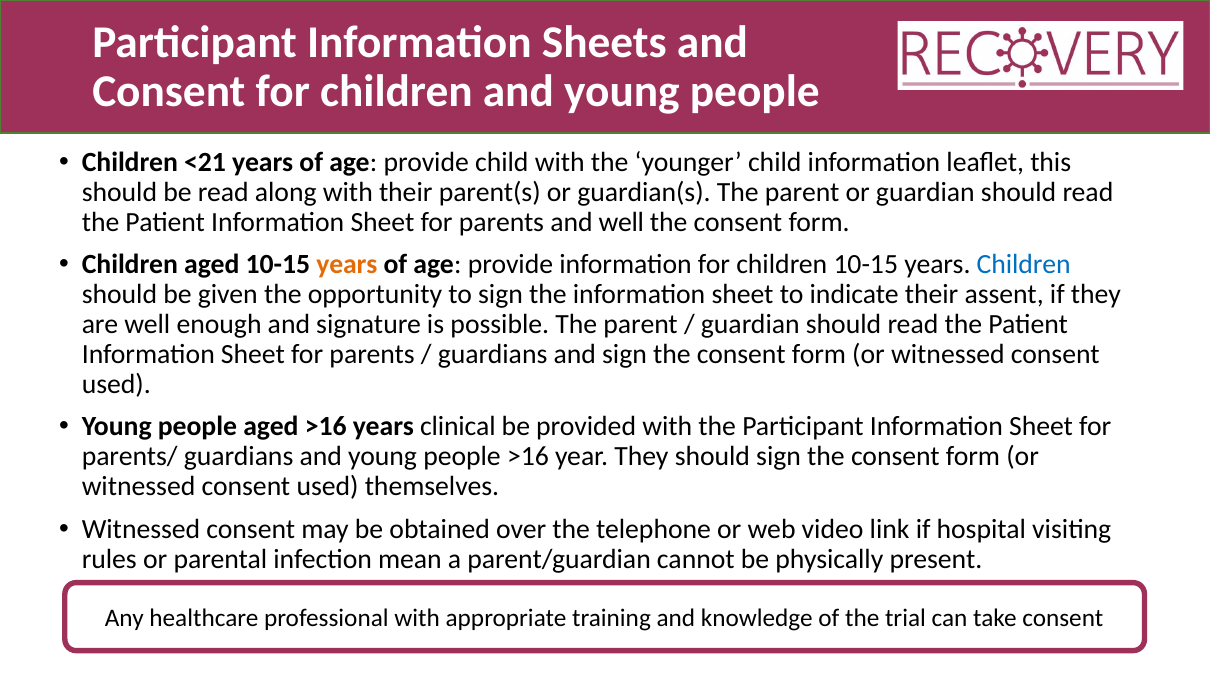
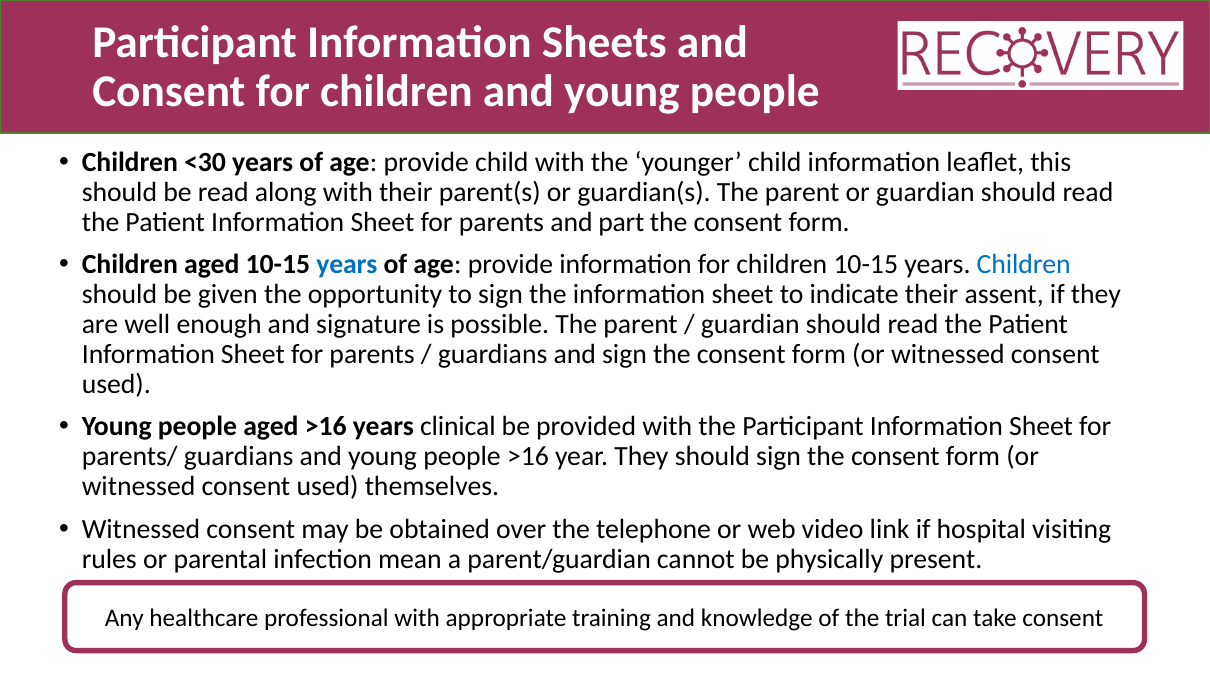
<21: <21 -> <30
and well: well -> part
years at (347, 264) colour: orange -> blue
